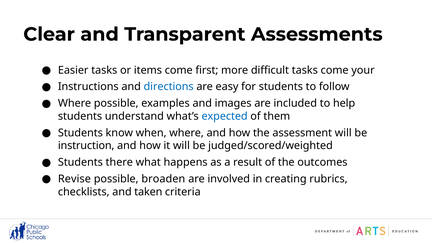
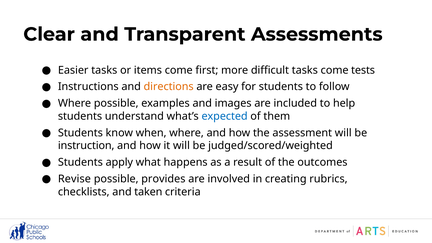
your: your -> tests
directions colour: blue -> orange
there: there -> apply
broaden: broaden -> provides
